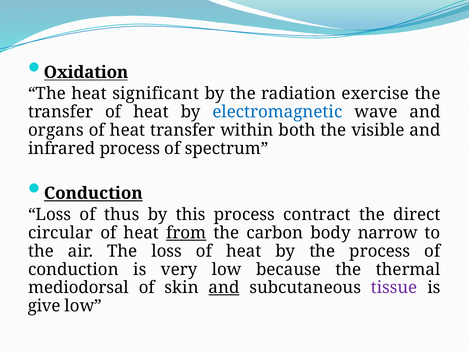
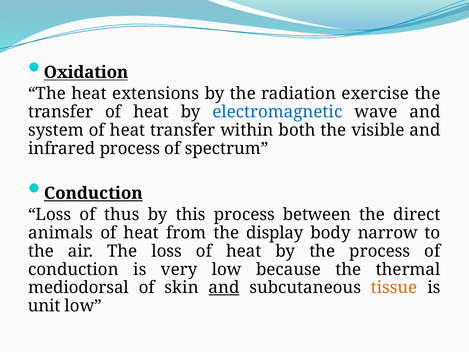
significant: significant -> extensions
organs: organs -> system
contract: contract -> between
circular: circular -> animals
from underline: present -> none
carbon: carbon -> display
tissue colour: purple -> orange
give: give -> unit
